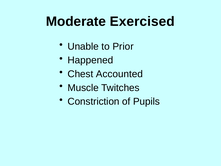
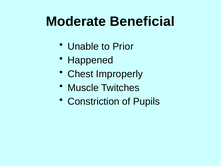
Exercised: Exercised -> Beneficial
Accounted: Accounted -> Improperly
